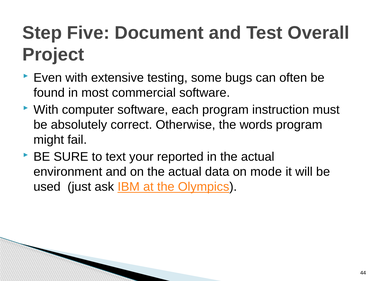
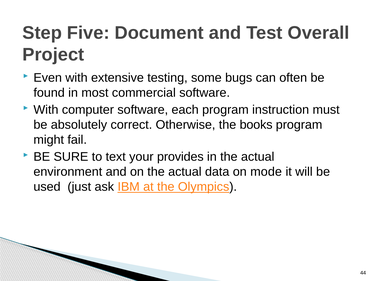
words: words -> books
reported: reported -> provides
